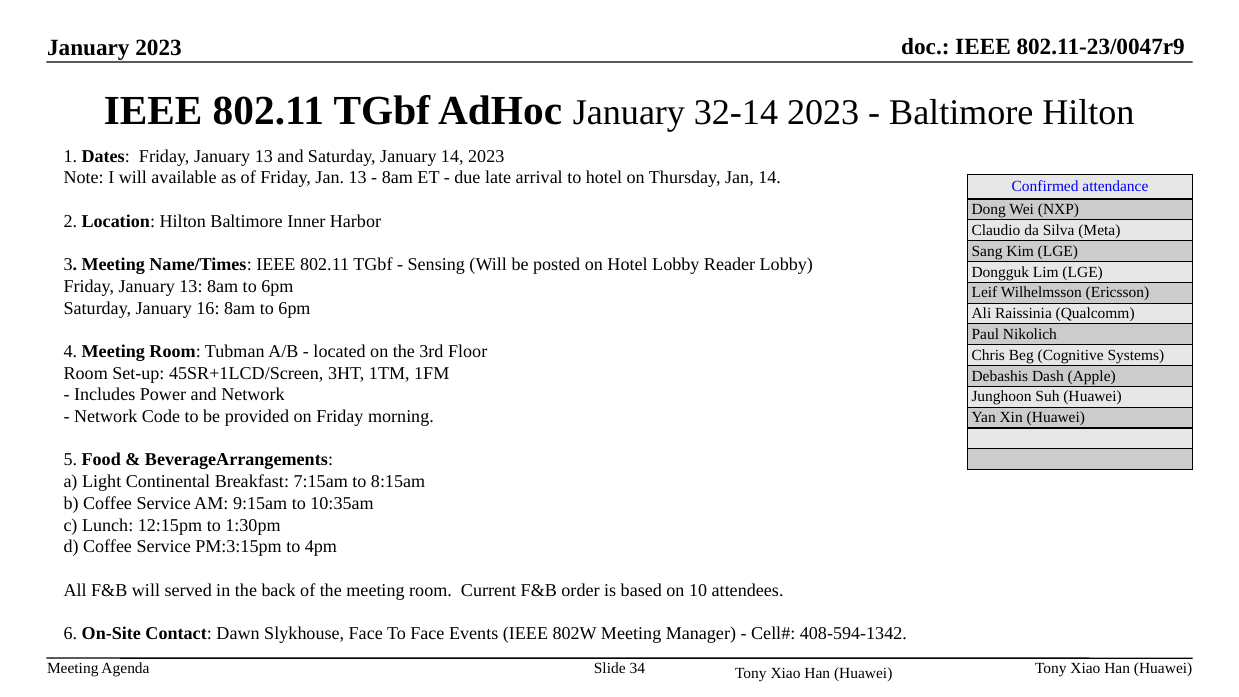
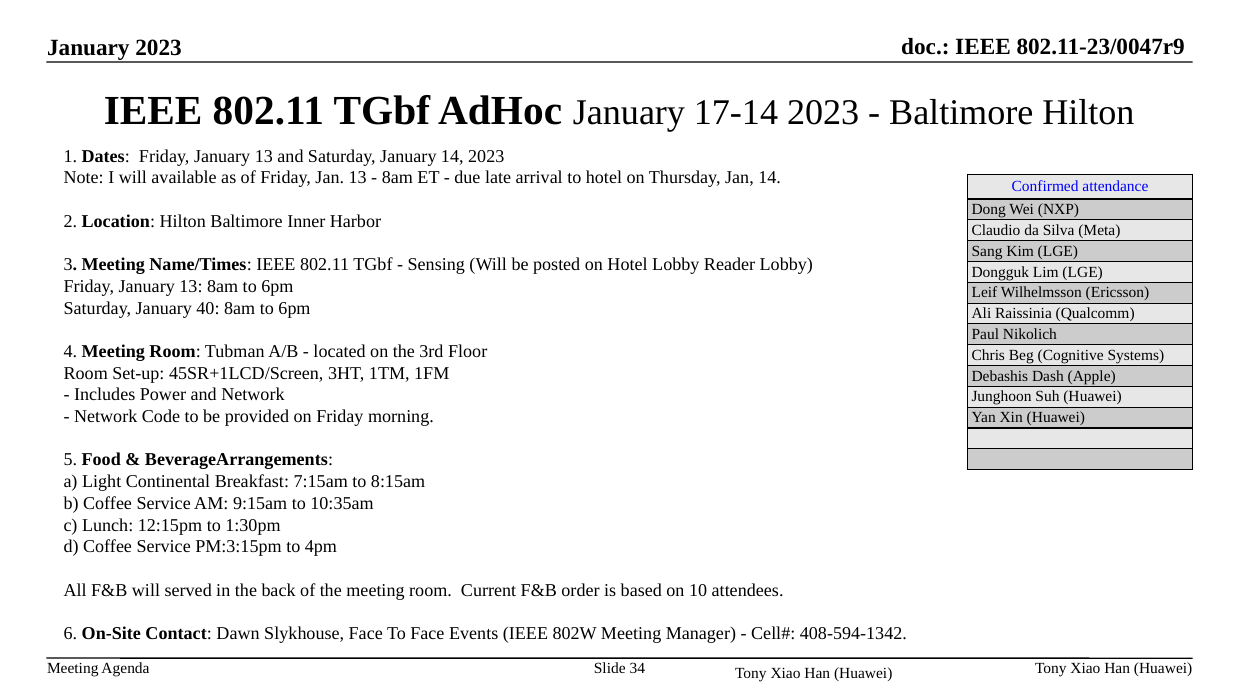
32-14: 32-14 -> 17-14
16: 16 -> 40
